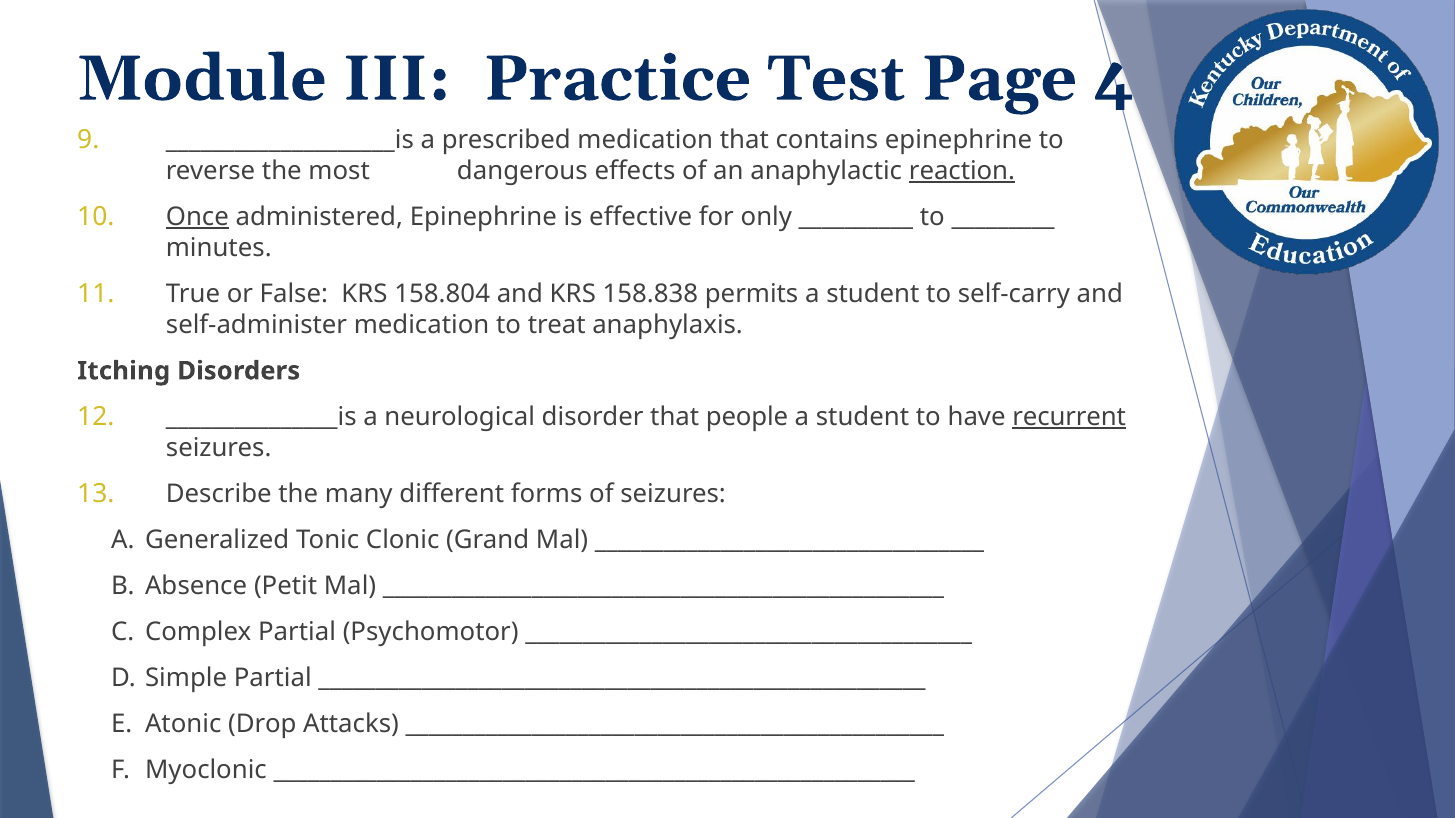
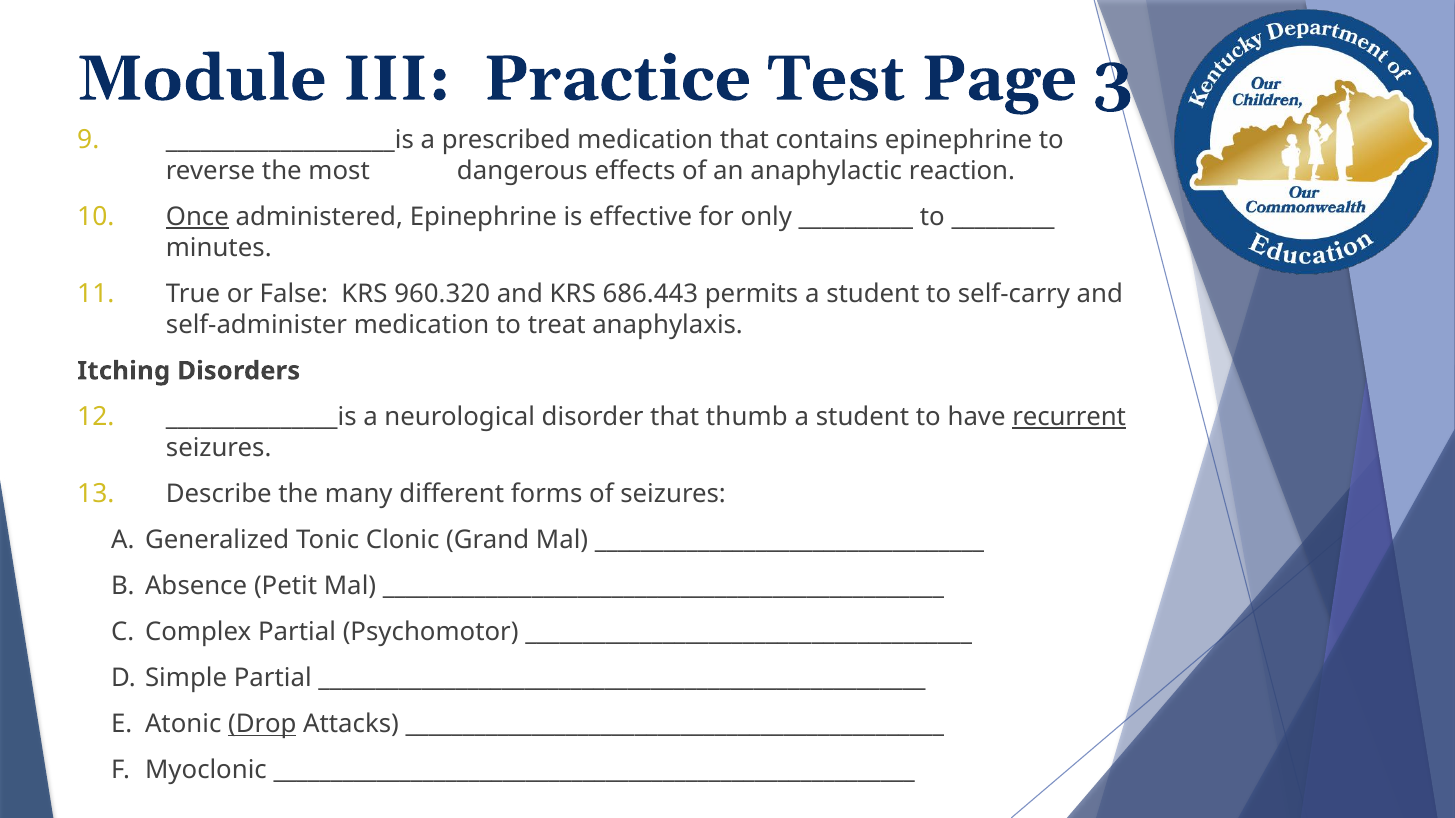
4: 4 -> 3
reaction underline: present -> none
158.804: 158.804 -> 960.320
158.838: 158.838 -> 686.443
people: people -> thumb
Drop underline: none -> present
